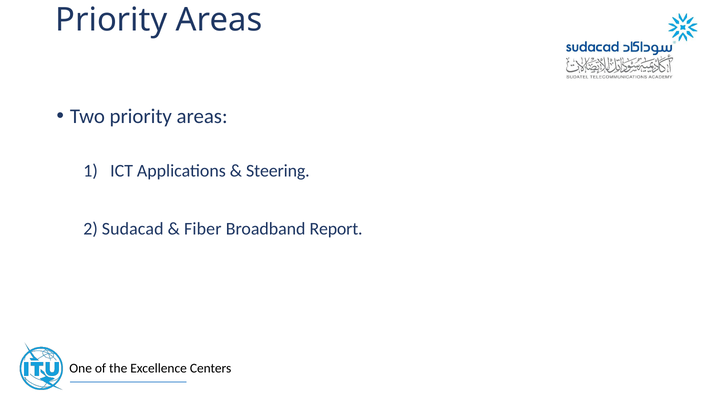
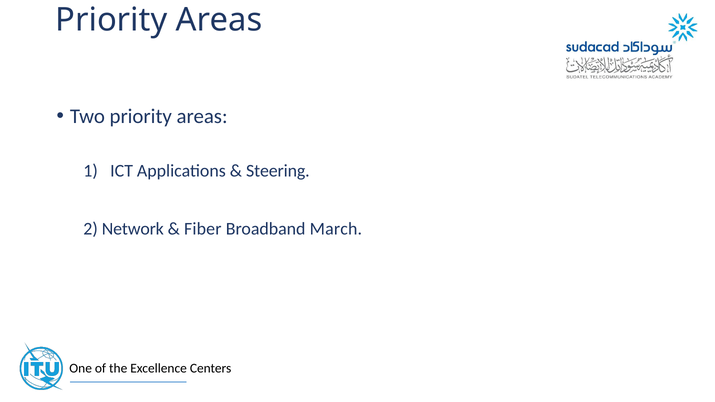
Sudacad: Sudacad -> Network
Report: Report -> March
